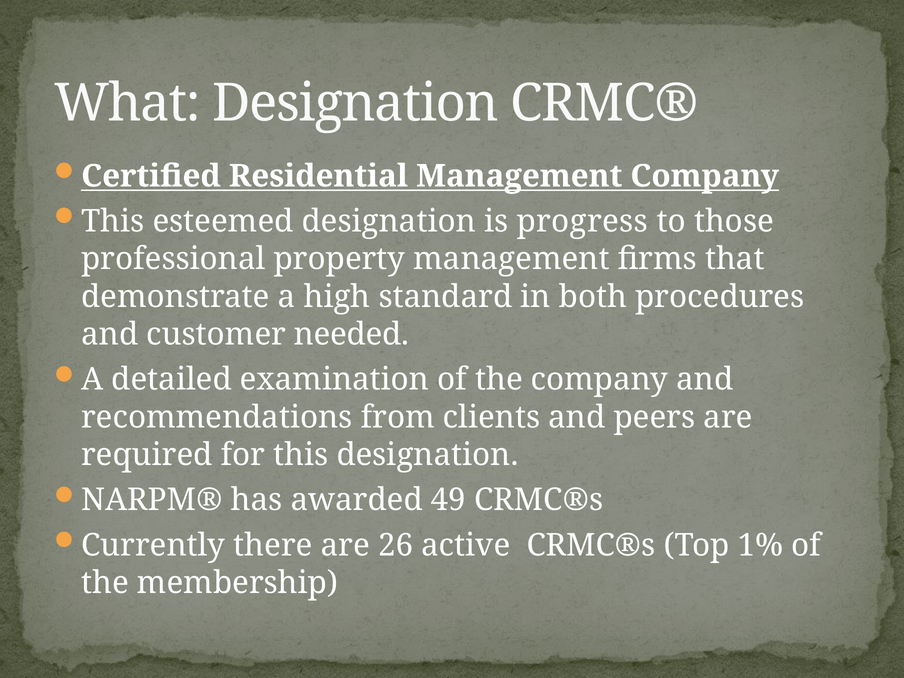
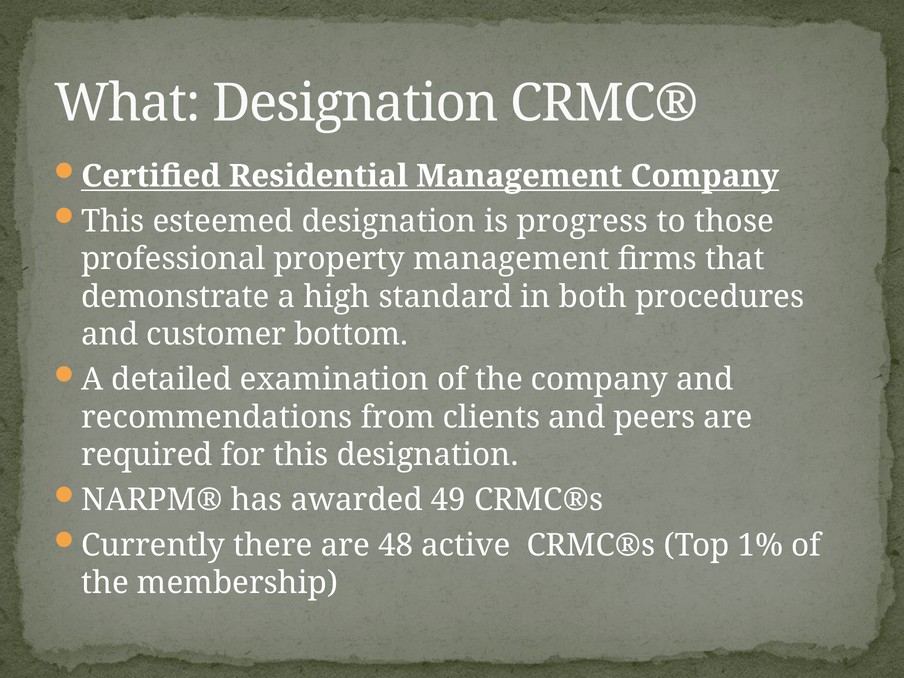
needed: needed -> bottom
26: 26 -> 48
